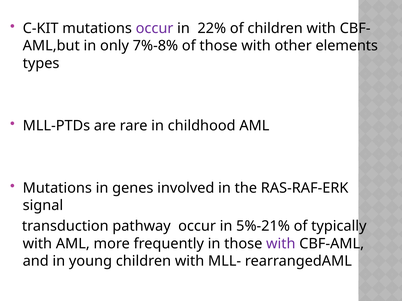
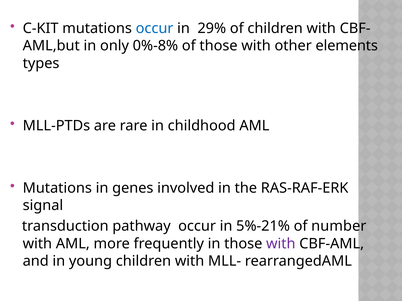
occur at (155, 28) colour: purple -> blue
22%: 22% -> 29%
7%-8%: 7%-8% -> 0%-8%
typically: typically -> number
